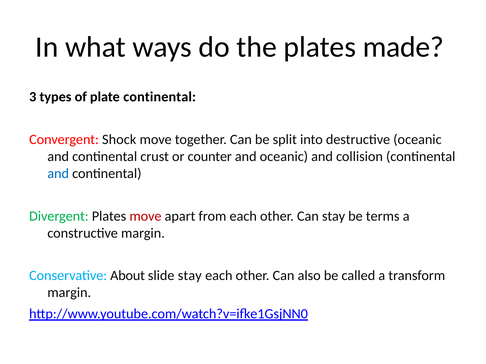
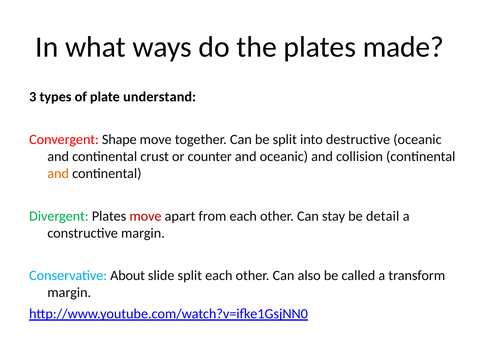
plate continental: continental -> understand
Shock: Shock -> Shape
and at (58, 174) colour: blue -> orange
terms: terms -> detail
slide stay: stay -> split
